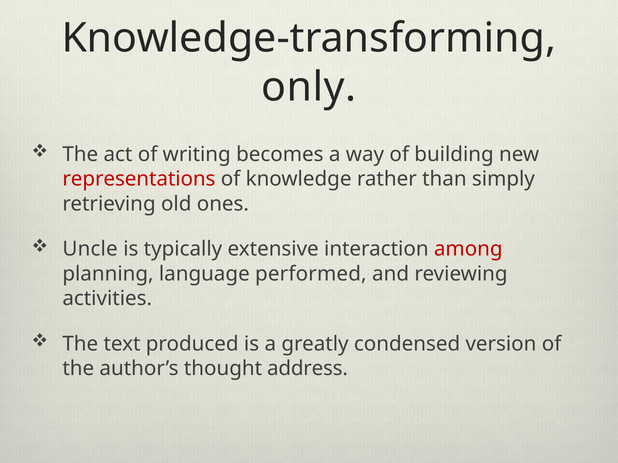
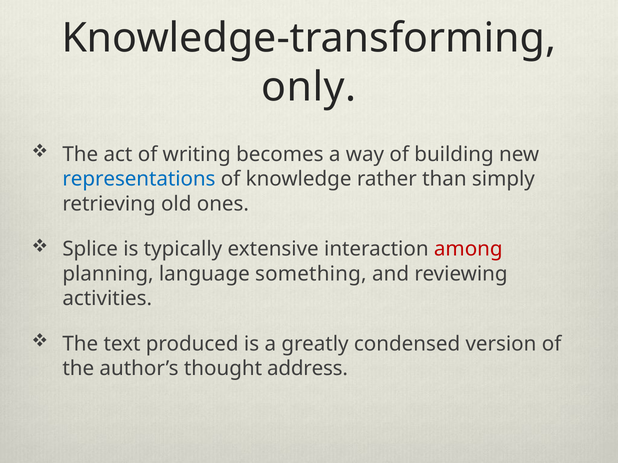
representations colour: red -> blue
Uncle: Uncle -> Splice
performed: performed -> something
